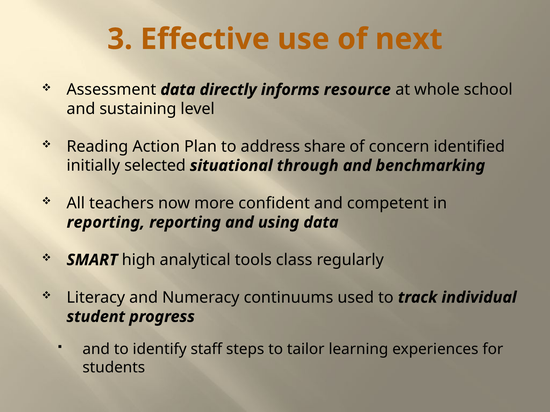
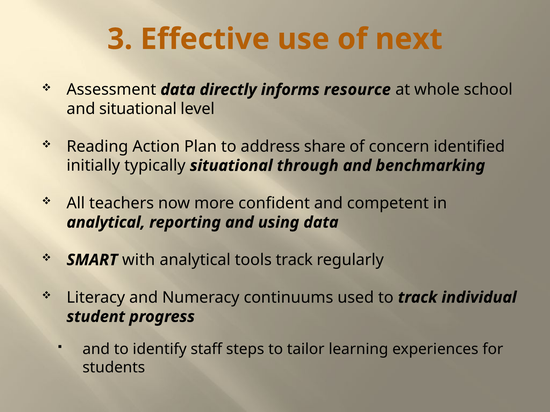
and sustaining: sustaining -> situational
selected: selected -> typically
reporting at (106, 223): reporting -> analytical
high: high -> with
tools class: class -> track
